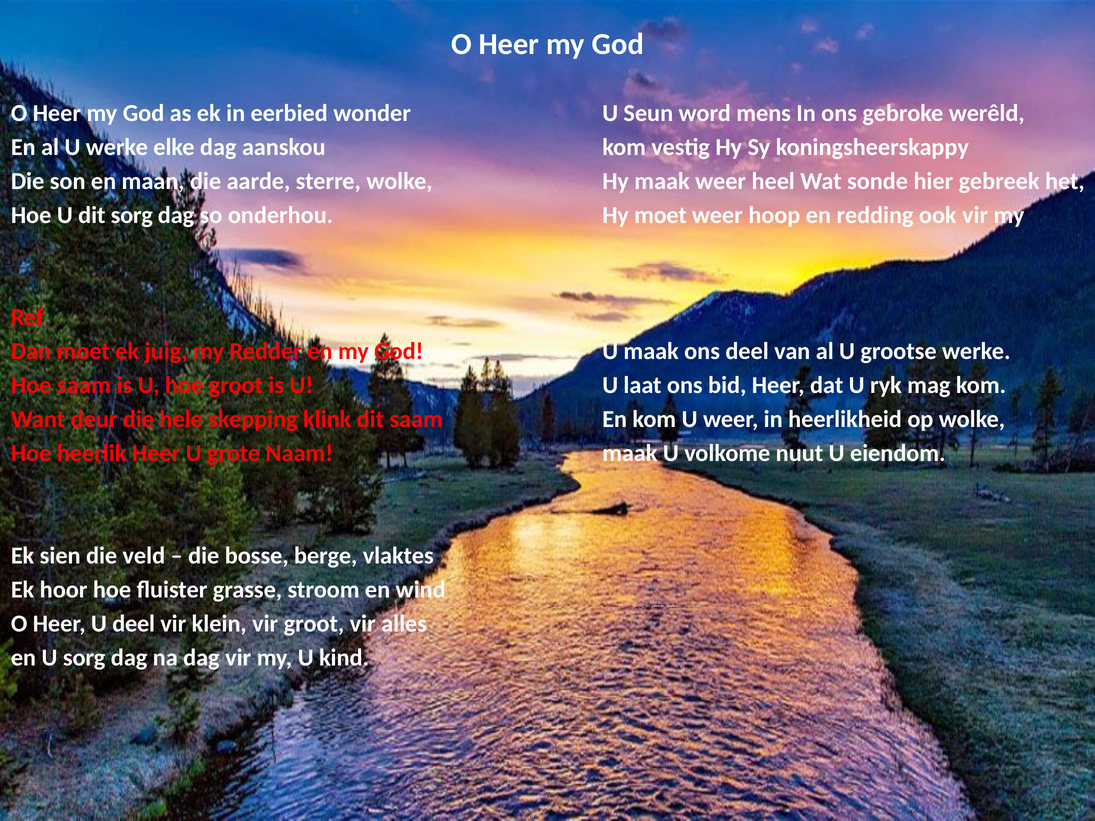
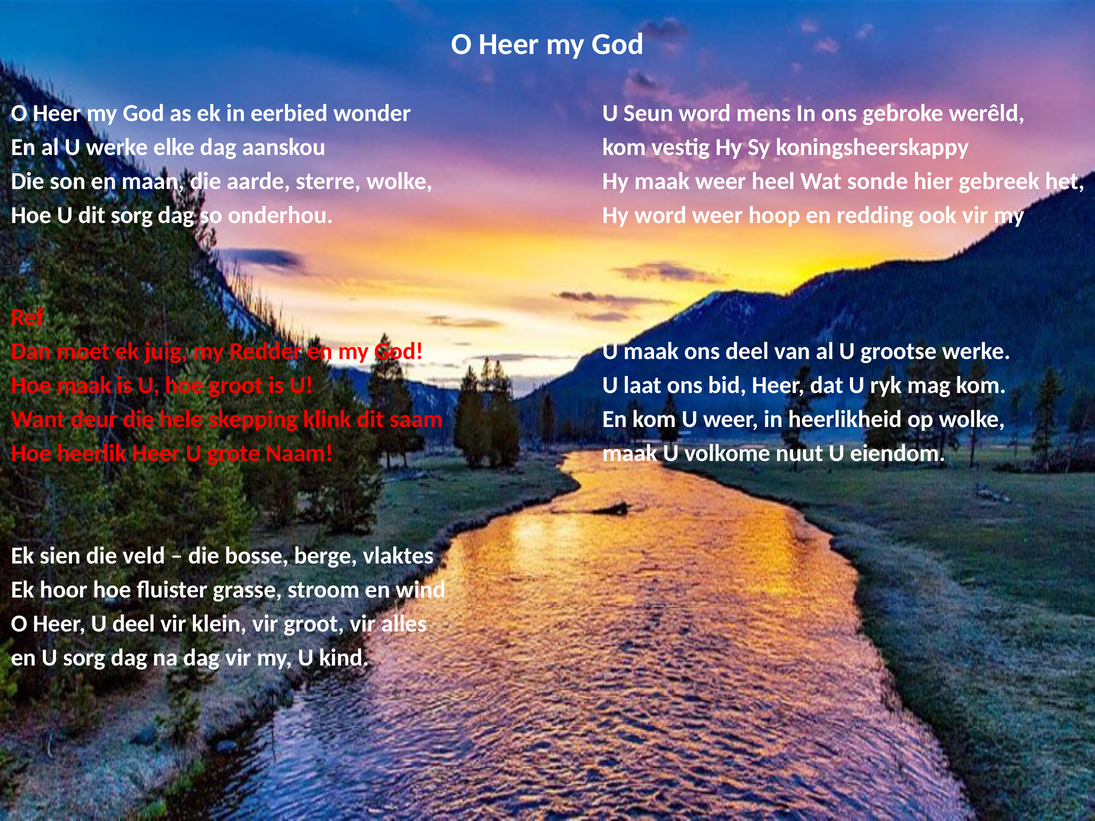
Hy moet: moet -> word
Hoe saam: saam -> maak
